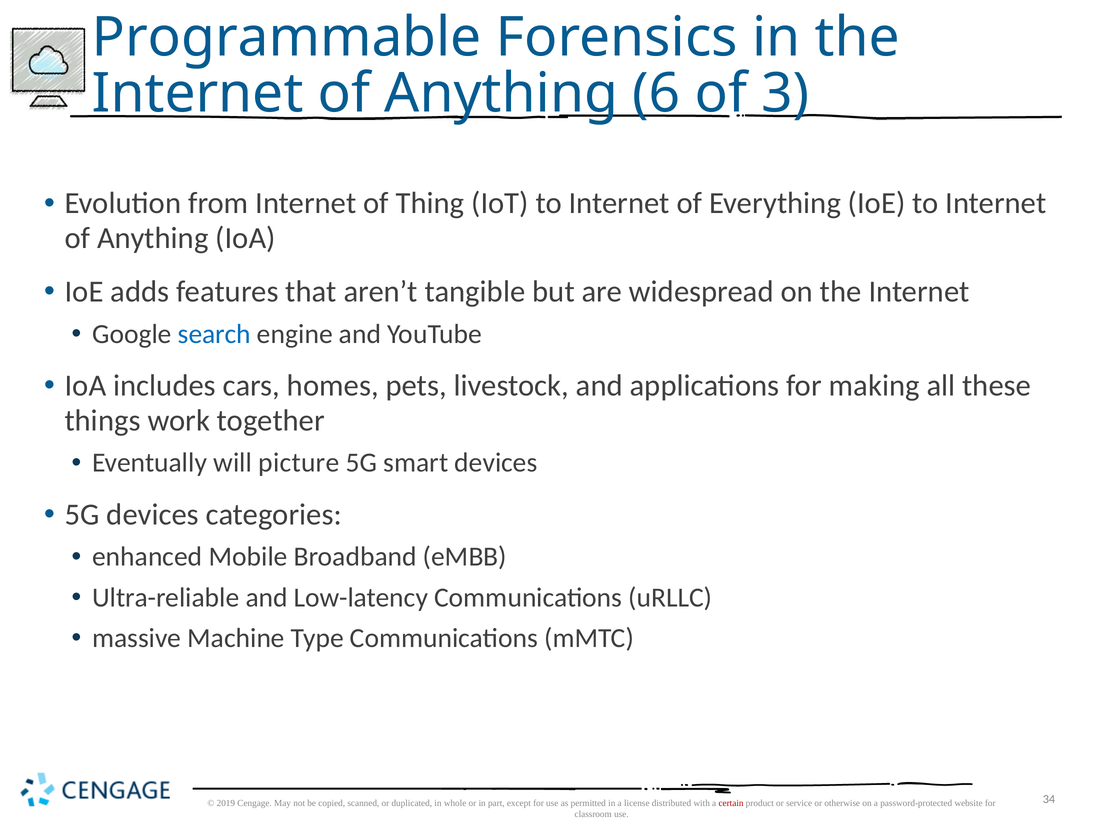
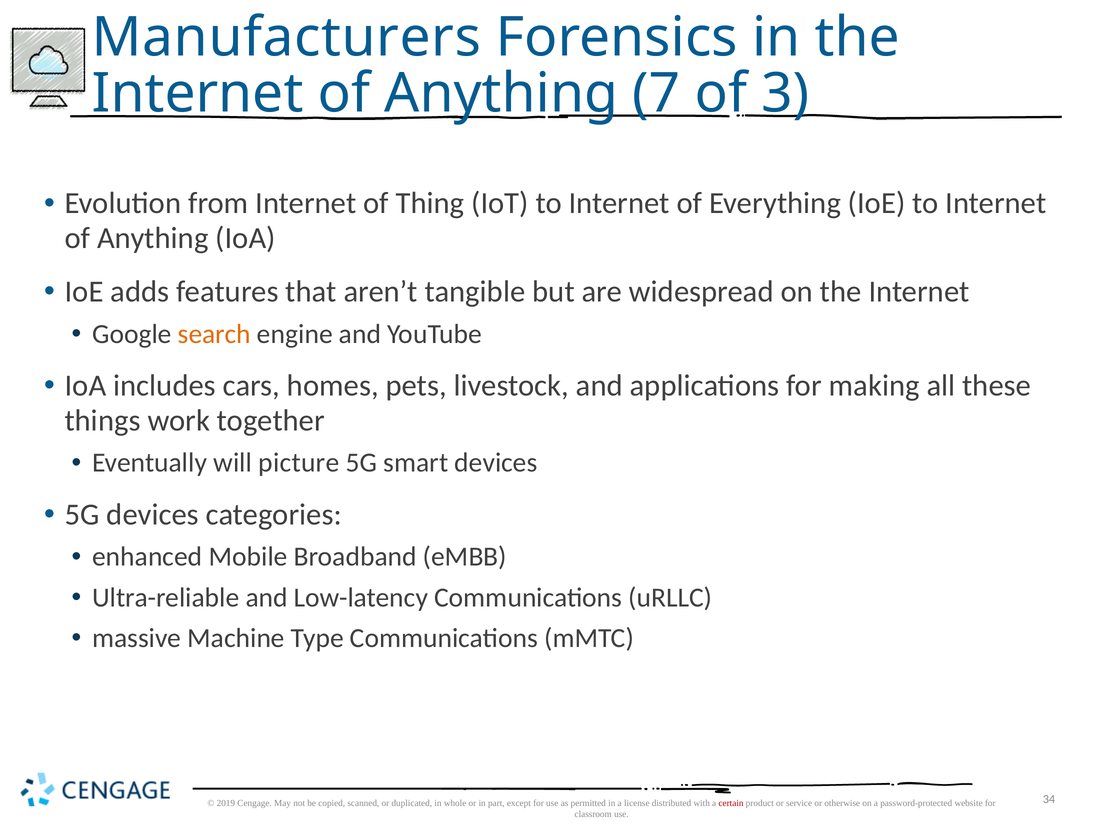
Programmable: Programmable -> Manufacturers
6: 6 -> 7
search colour: blue -> orange
